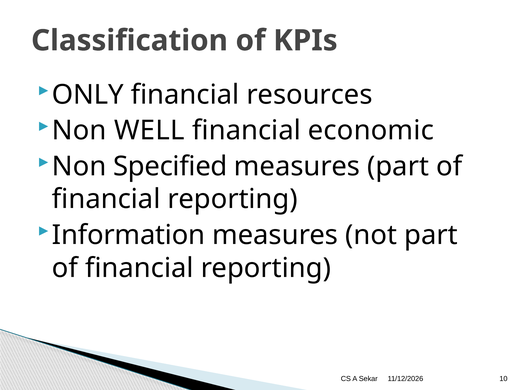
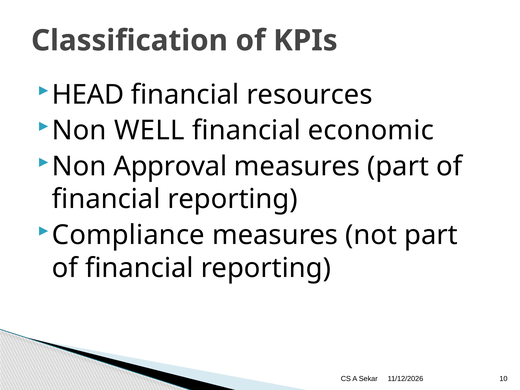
ONLY: ONLY -> HEAD
Specified: Specified -> Approval
Information: Information -> Compliance
